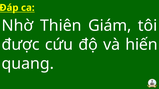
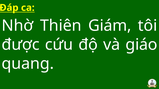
hiến: hiến -> giáo
